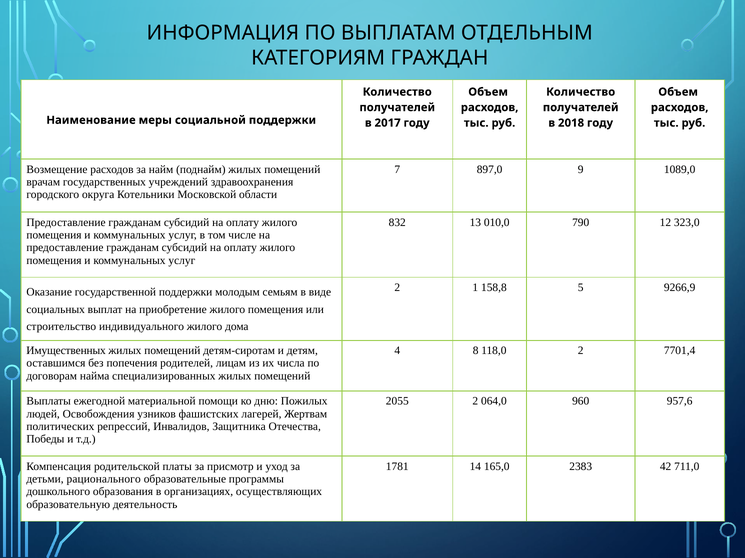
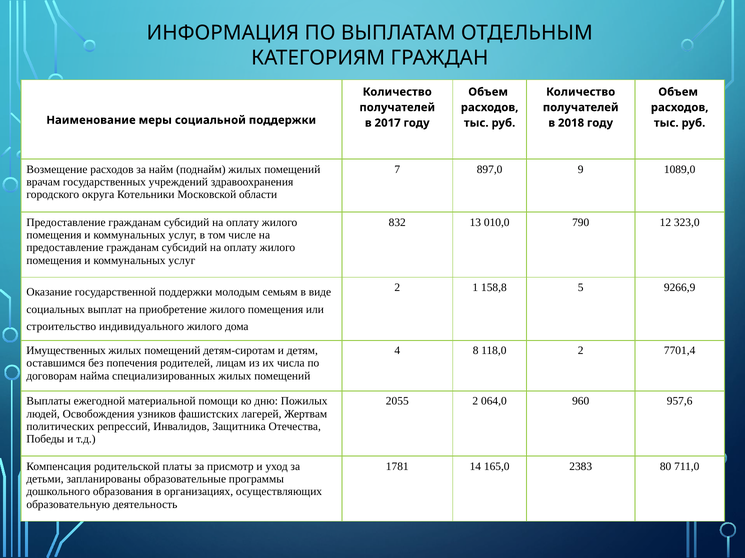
42: 42 -> 80
рационального: рационального -> запланированы
